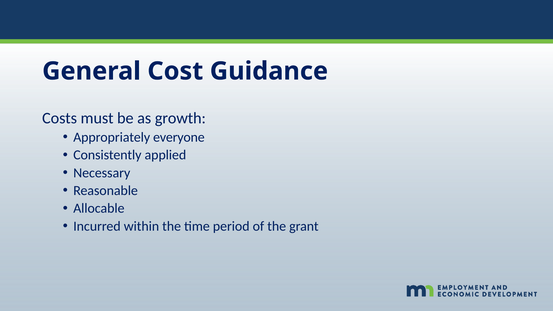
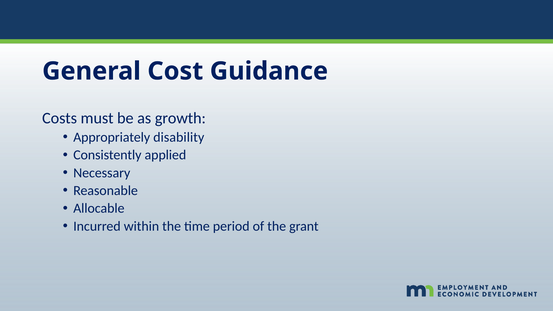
everyone: everyone -> disability
